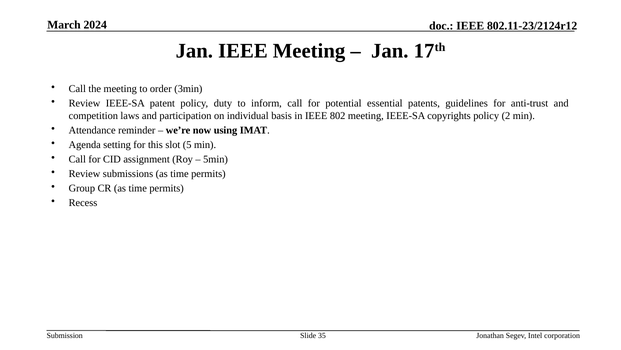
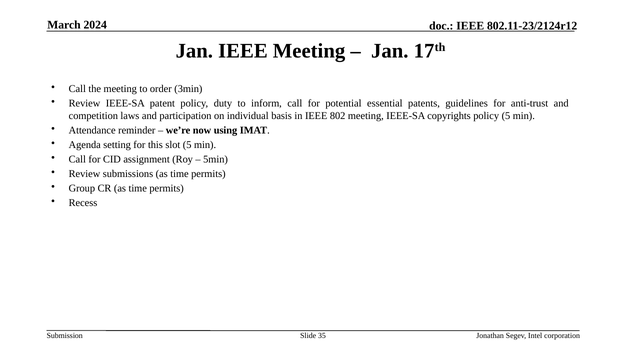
policy 2: 2 -> 5
